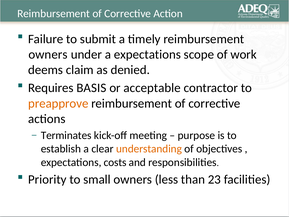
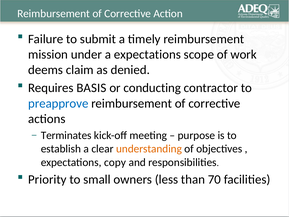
owners at (48, 54): owners -> mission
acceptable: acceptable -> conducting
preapprove colour: orange -> blue
costs: costs -> copy
23: 23 -> 70
